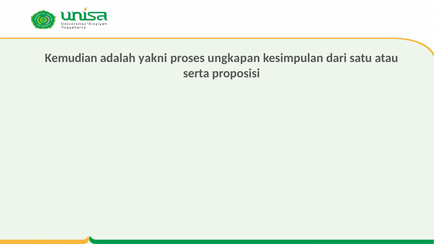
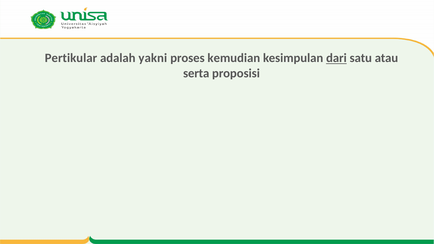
Kemudian: Kemudian -> Pertikular
ungkapan: ungkapan -> kemudian
dari underline: none -> present
